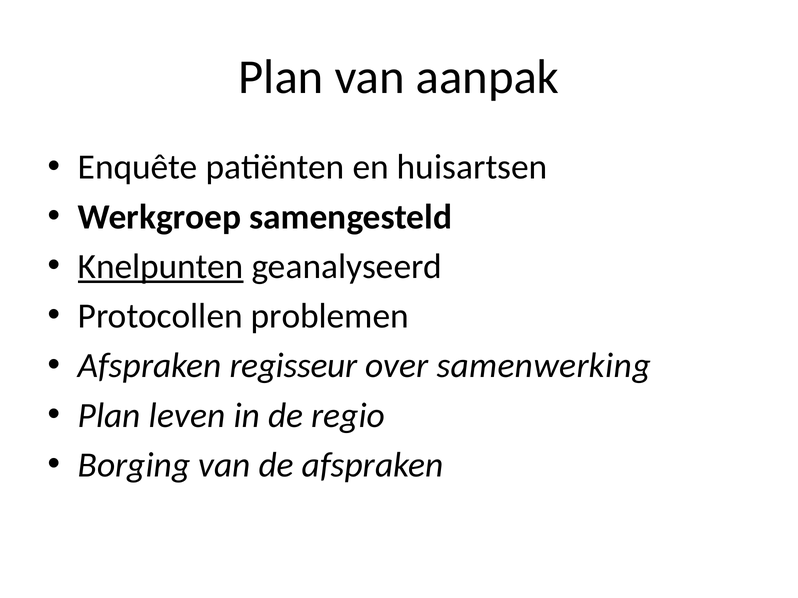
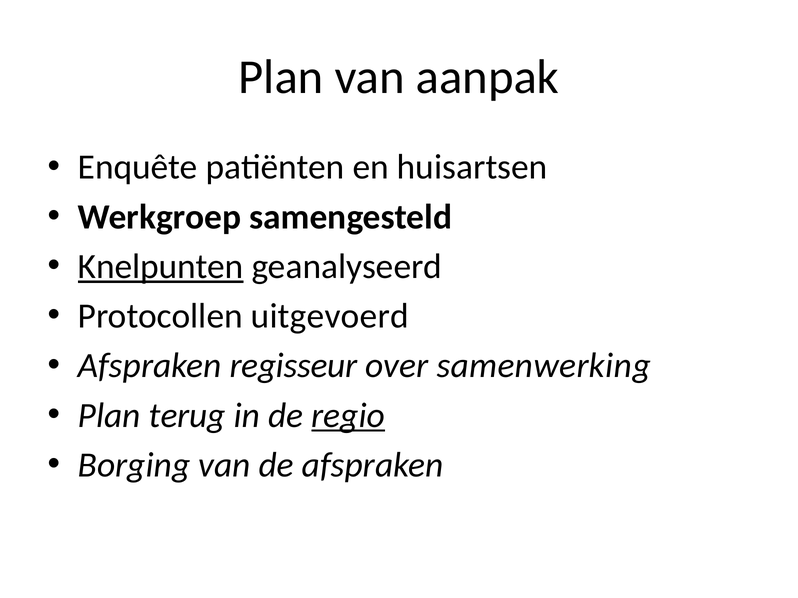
problemen: problemen -> uitgevoerd
leven: leven -> terug
regio underline: none -> present
